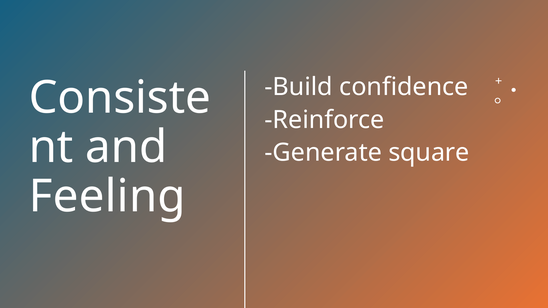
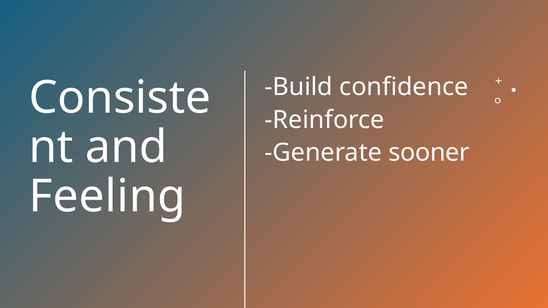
square: square -> sooner
